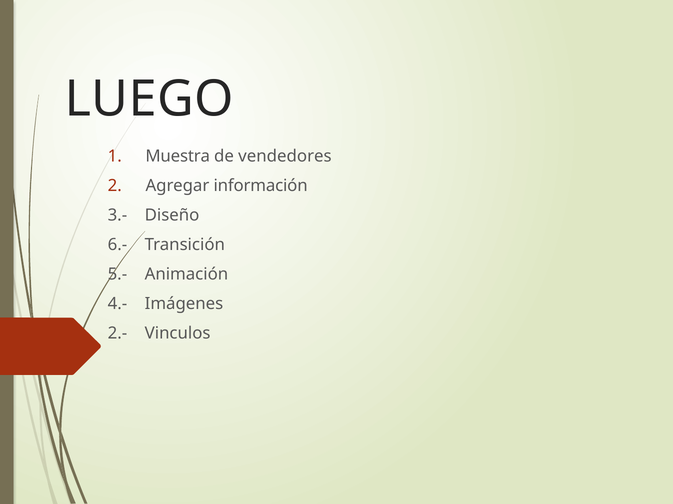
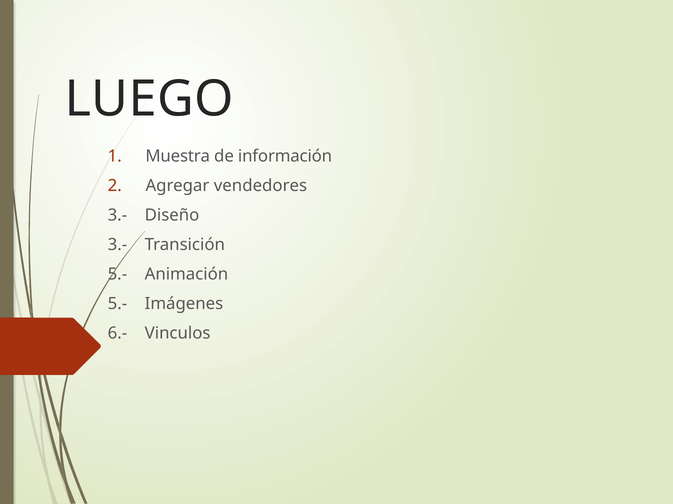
vendedores: vendedores -> información
información: información -> vendedores
6.- at (117, 245): 6.- -> 3.-
4.- at (117, 304): 4.- -> 5.-
2.-: 2.- -> 6.-
